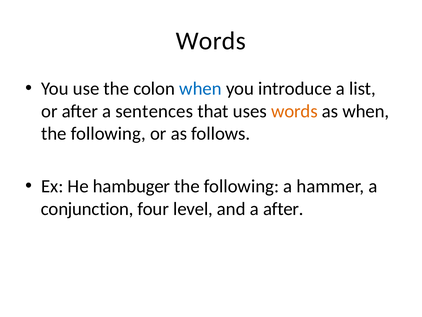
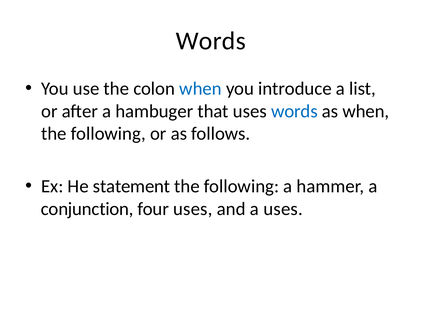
sentences: sentences -> hambuger
words at (294, 111) colour: orange -> blue
hambuger: hambuger -> statement
four level: level -> uses
a after: after -> uses
